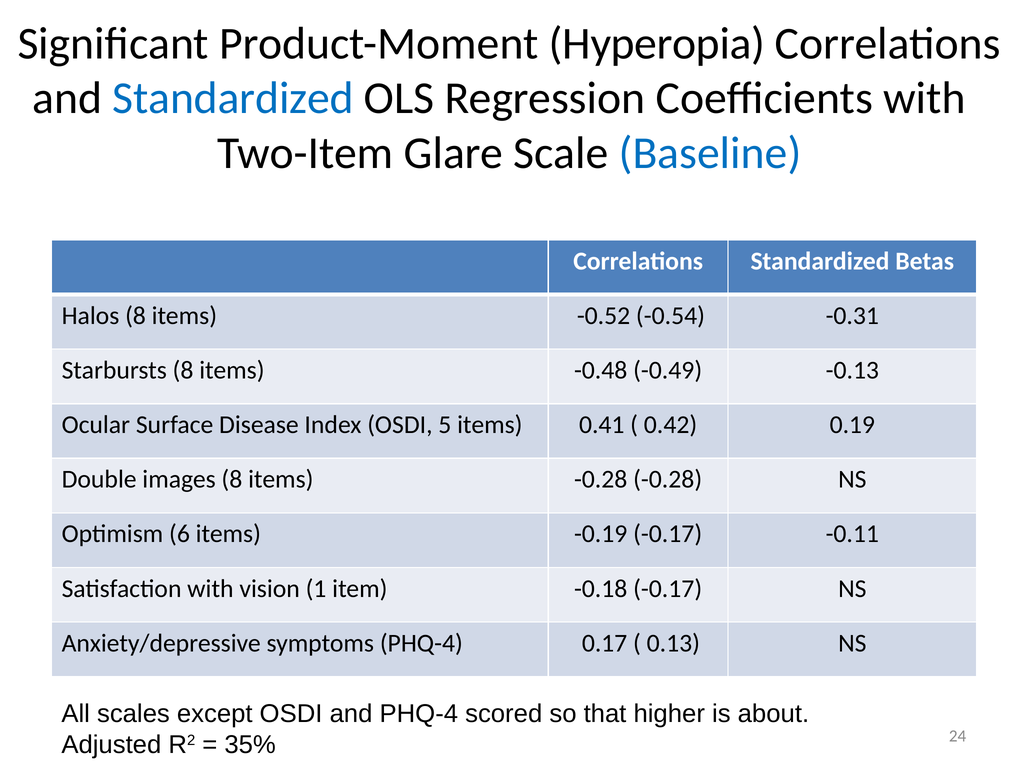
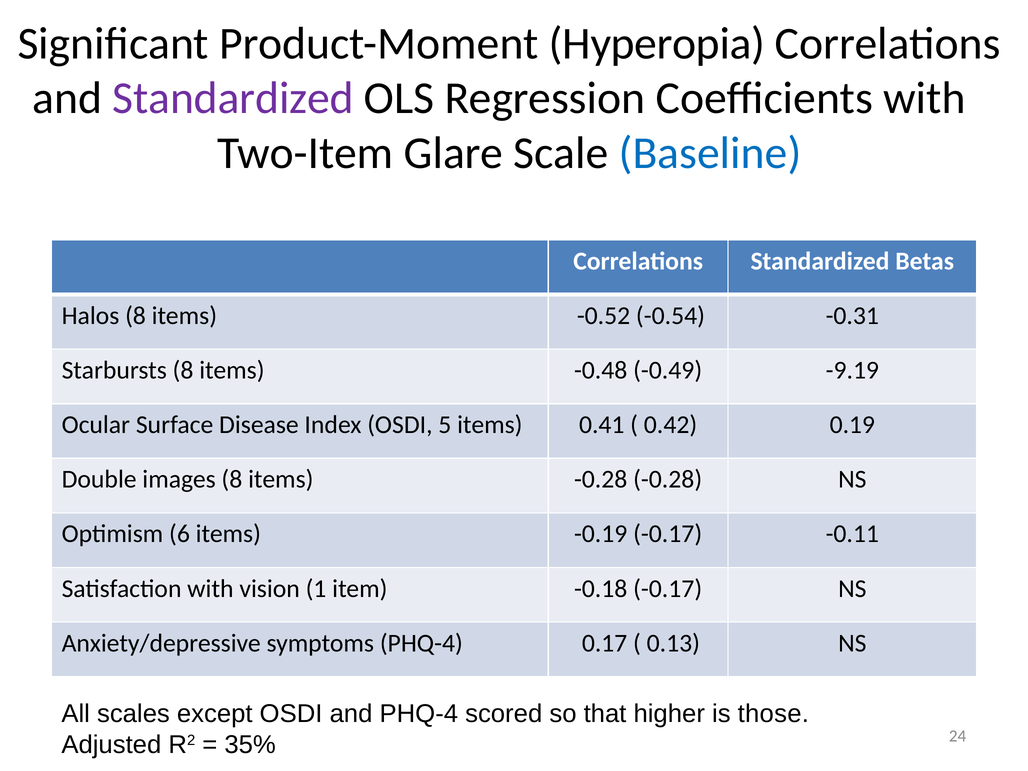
Standardized at (233, 98) colour: blue -> purple
-0.13: -0.13 -> -9.19
about: about -> those
